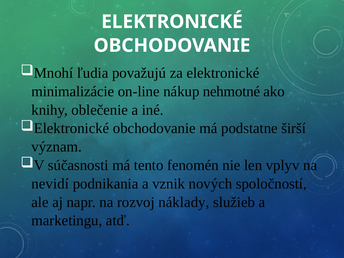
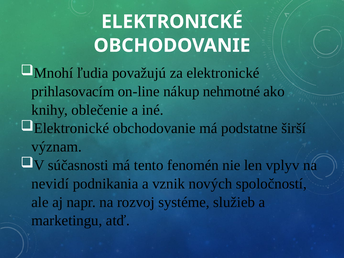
minimalizácie: minimalizácie -> prihlasovacím
náklady: náklady -> systéme
